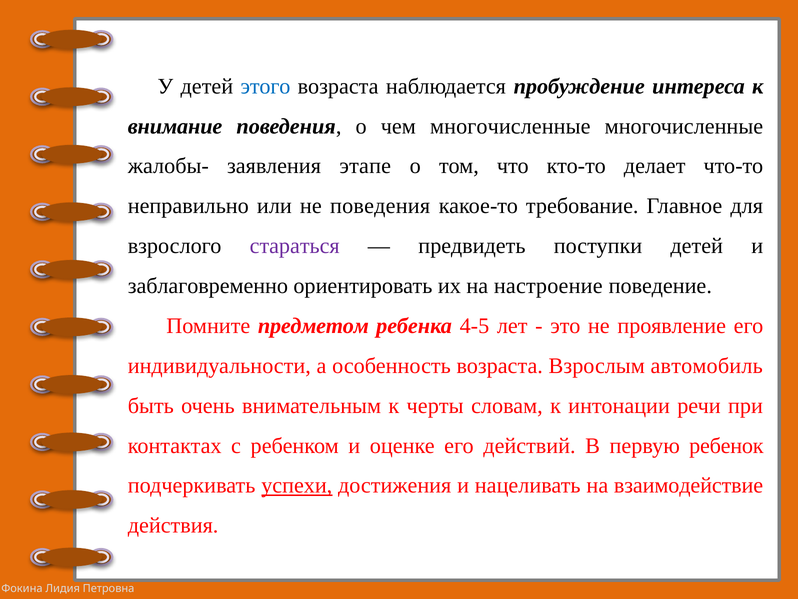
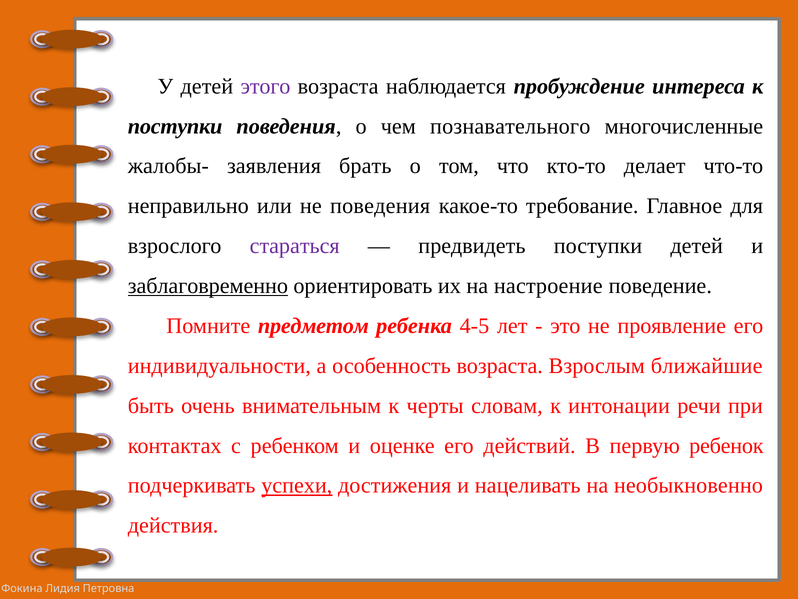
этого colour: blue -> purple
внимание at (175, 126): внимание -> поступки
чем многочисленные: многочисленные -> познавательного
этапе: этапе -> брать
заблаговременно underline: none -> present
автомобиль: автомобиль -> ближайшие
взаимодействие: взаимодействие -> необыкновенно
